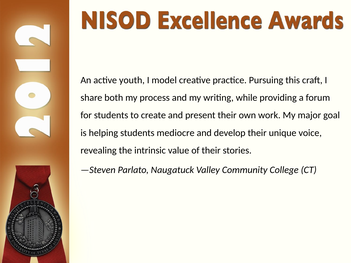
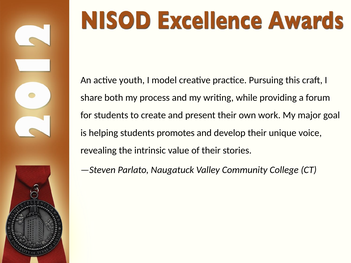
mediocre: mediocre -> promotes
